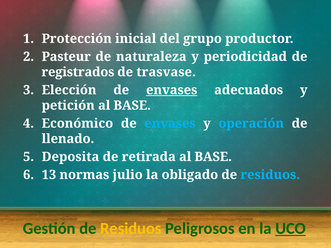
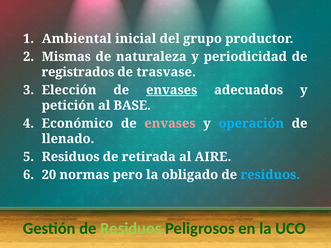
Protección: Protección -> Ambiental
Pasteur: Pasteur -> Mismas
envases at (170, 124) colour: light blue -> pink
Deposita at (70, 157): Deposita -> Residuos
retirada al BASE: BASE -> AIRE
13: 13 -> 20
julio: julio -> pero
Residuos at (131, 229) colour: yellow -> light green
UCO underline: present -> none
